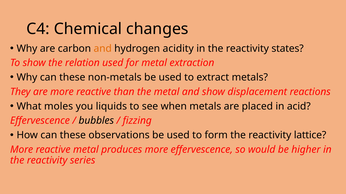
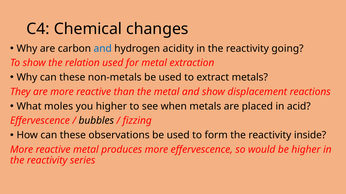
and at (103, 49) colour: orange -> blue
states: states -> going
you liquids: liquids -> higher
lattice: lattice -> inside
